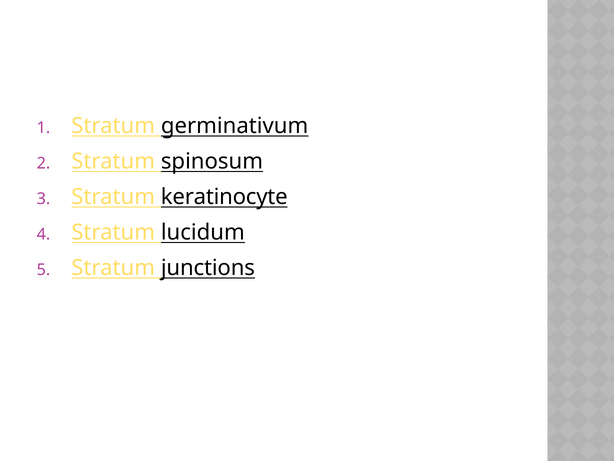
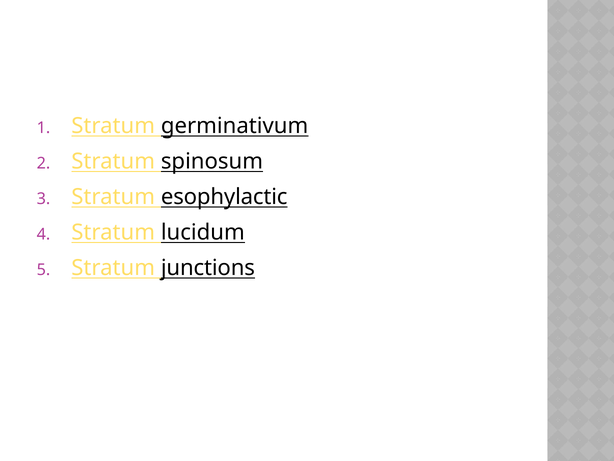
keratinocyte: keratinocyte -> esophylactic
